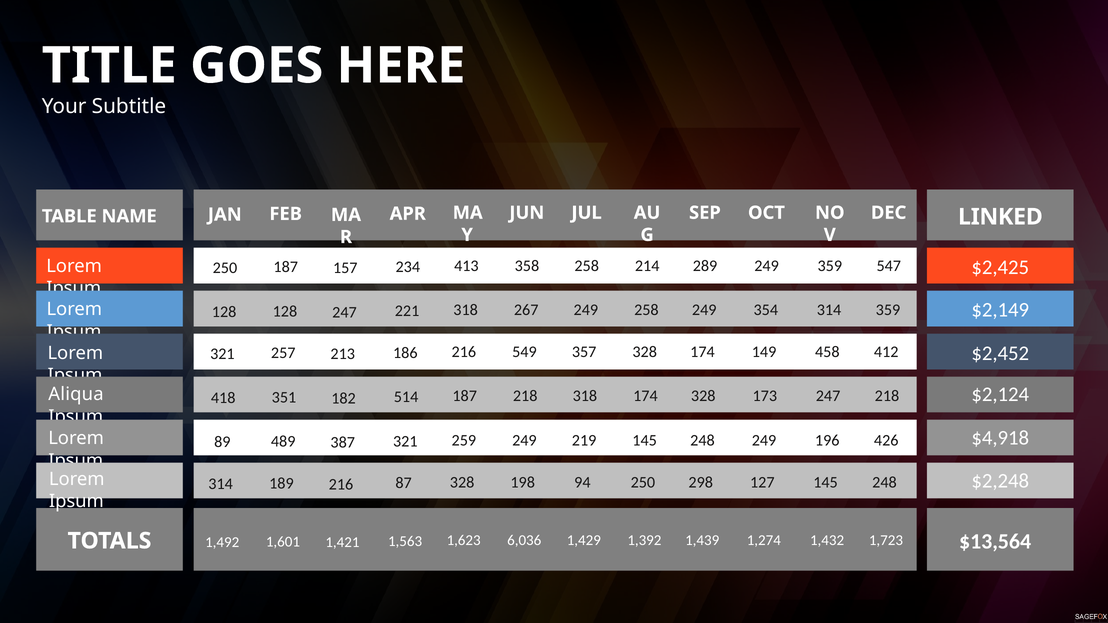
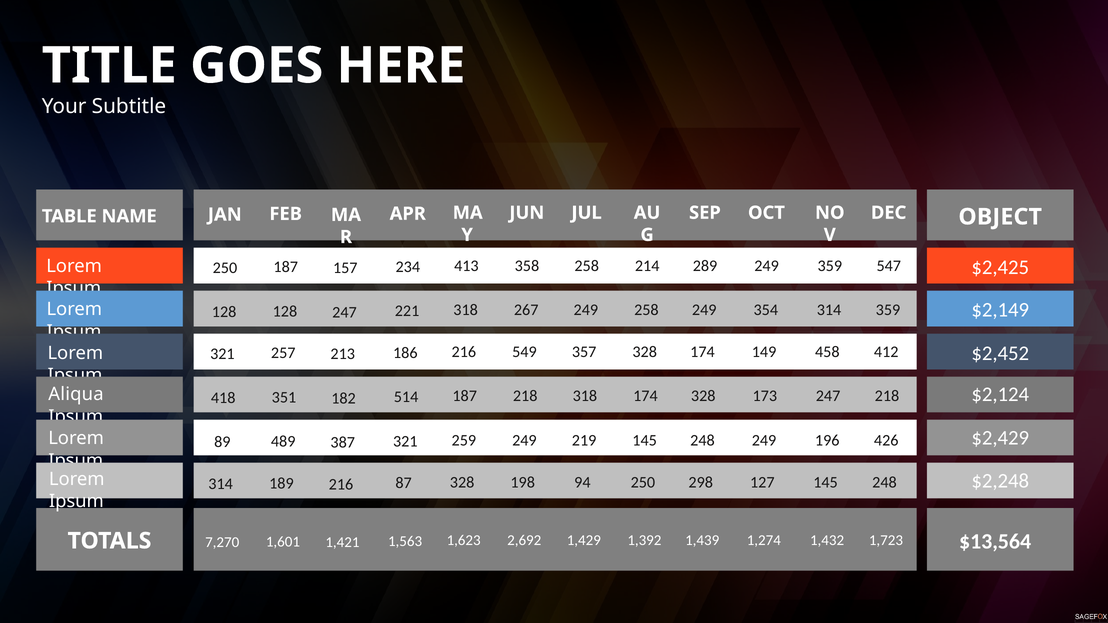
LINKED: LINKED -> OBJECT
$4,918: $4,918 -> $2,429
6,036: 6,036 -> 2,692
1,492: 1,492 -> 7,270
